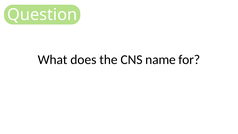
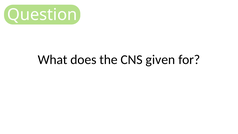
name: name -> given
